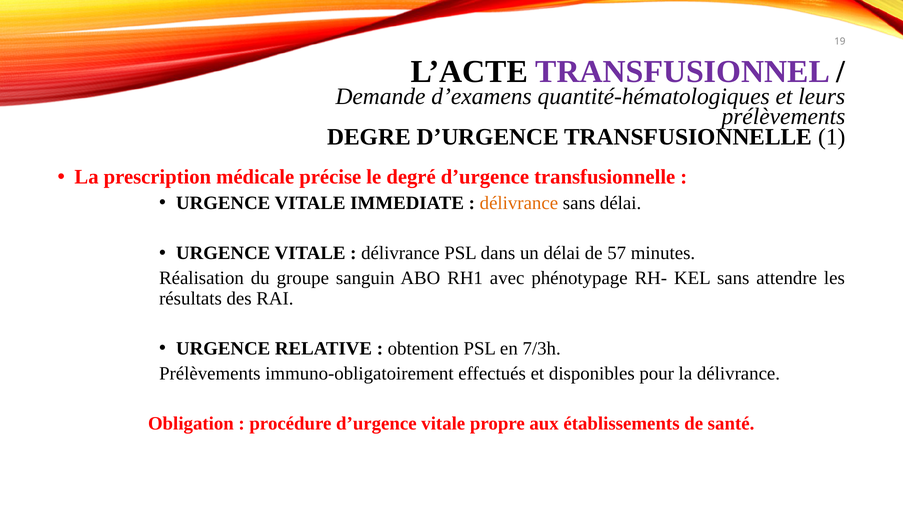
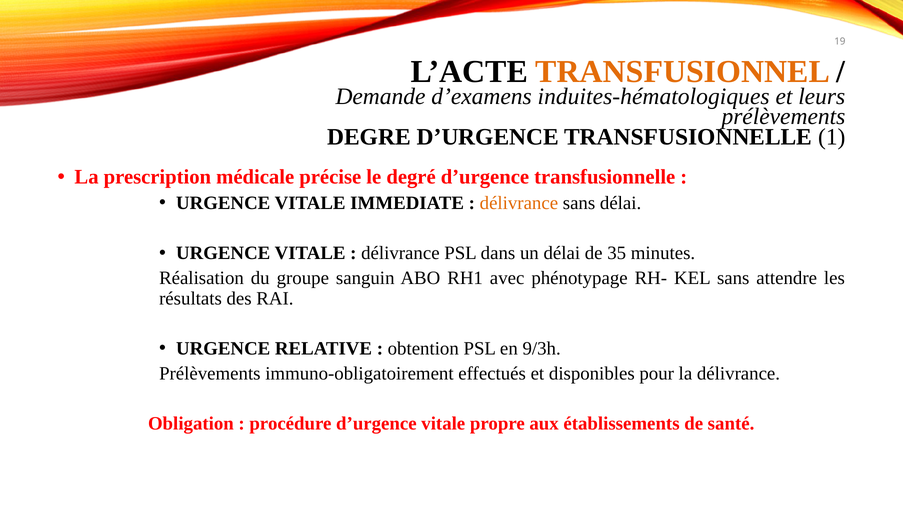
TRANSFUSIONNEL colour: purple -> orange
quantité-hématologiques: quantité-hématologiques -> induites-hématologiques
57: 57 -> 35
7/3h: 7/3h -> 9/3h
